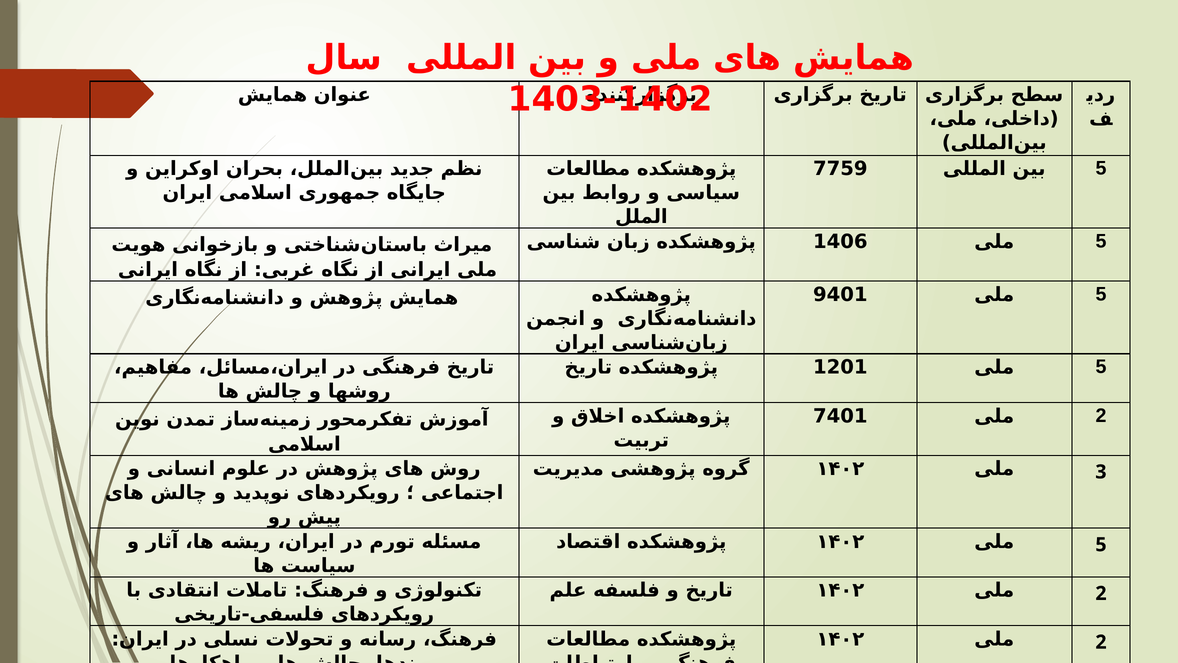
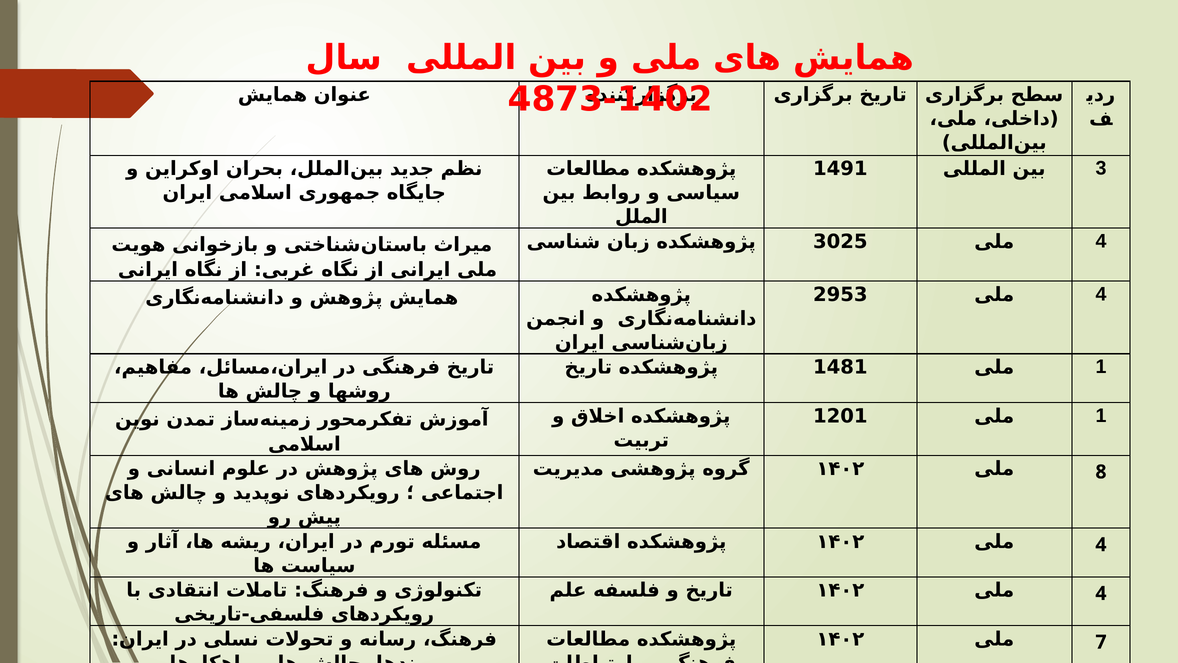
1403: 1403 -> 4873
7759: 7759 -> 1491
5 at (1101, 168): 5 -> 3
1406: 1406 -> 3025
5 at (1101, 241): 5 -> 4
9401: 9401 -> 2953
5 at (1101, 294): 5 -> 4
1201: 1201 -> 1481
5 at (1101, 367): 5 -> 1
7401: 7401 -> 1201
2 at (1101, 415): 2 -> 1
3: 3 -> 8
5 at (1101, 544): 5 -> 4
2 at (1101, 593): 2 -> 4
2 at (1101, 642): 2 -> 7
